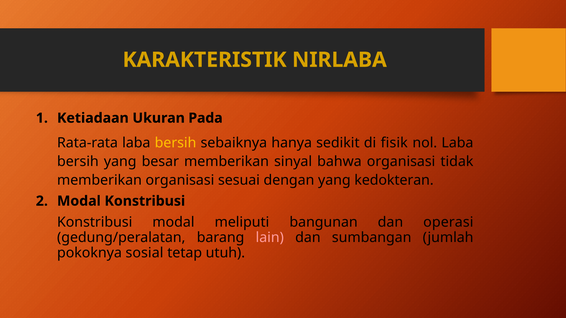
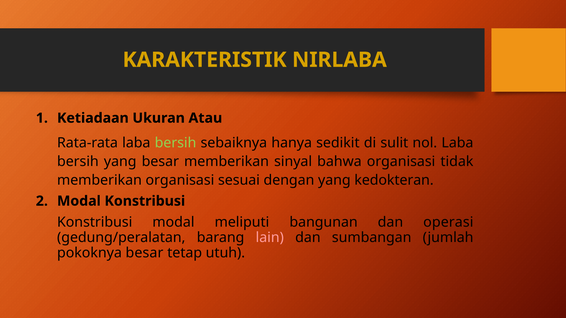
Pada: Pada -> Atau
bersih at (176, 143) colour: yellow -> light green
fisik: fisik -> sulit
pokoknya sosial: sosial -> besar
